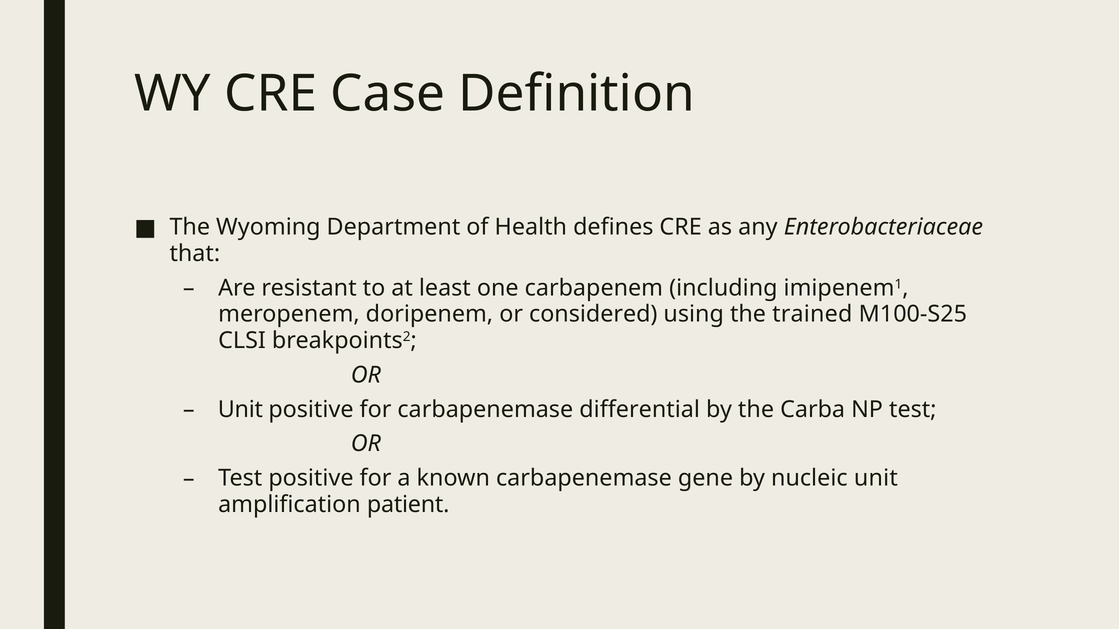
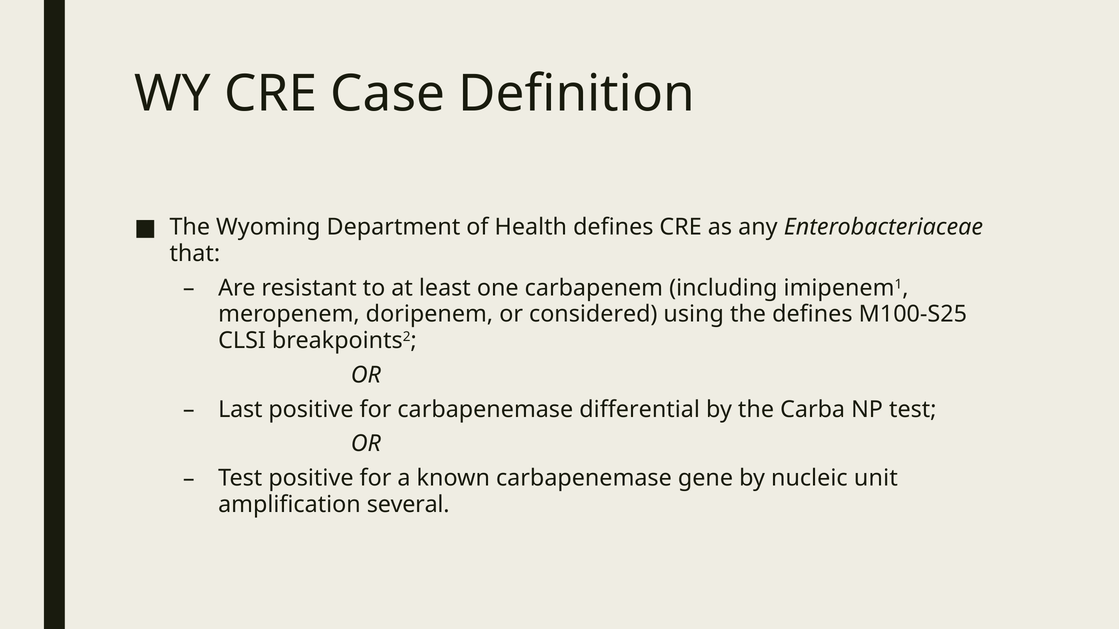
the trained: trained -> defines
Unit at (240, 410): Unit -> Last
patient: patient -> several
